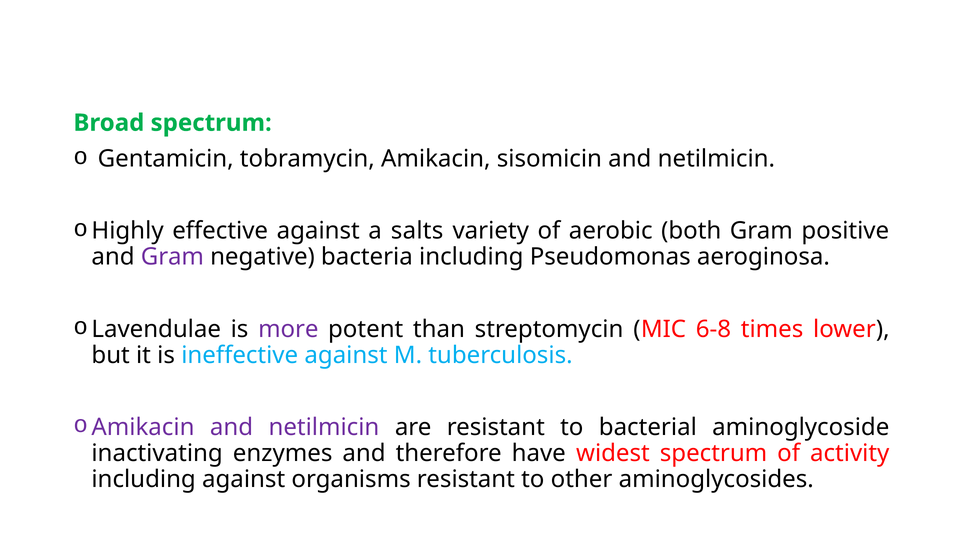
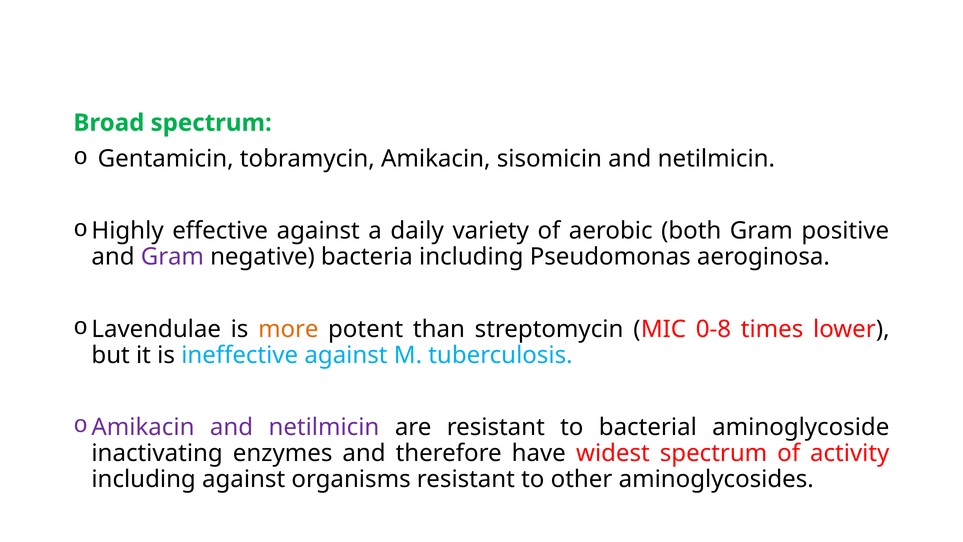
salts: salts -> daily
more colour: purple -> orange
6-8: 6-8 -> 0-8
